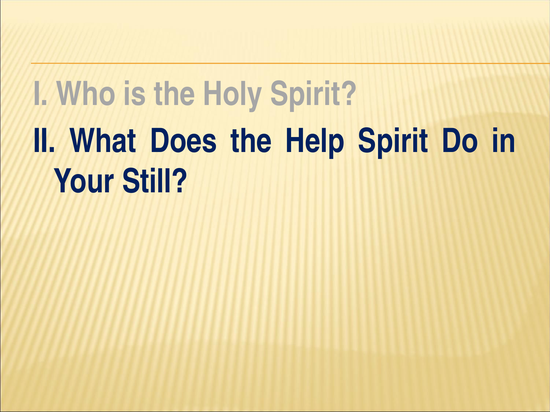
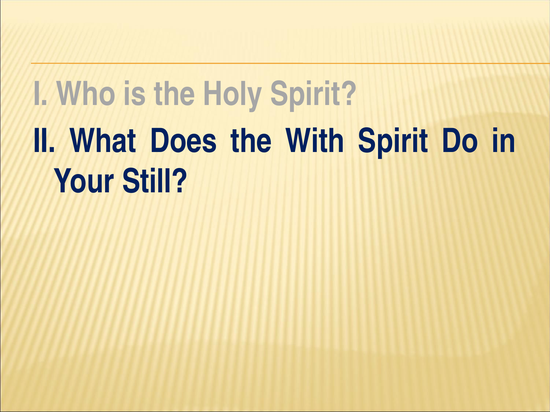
Help: Help -> With
